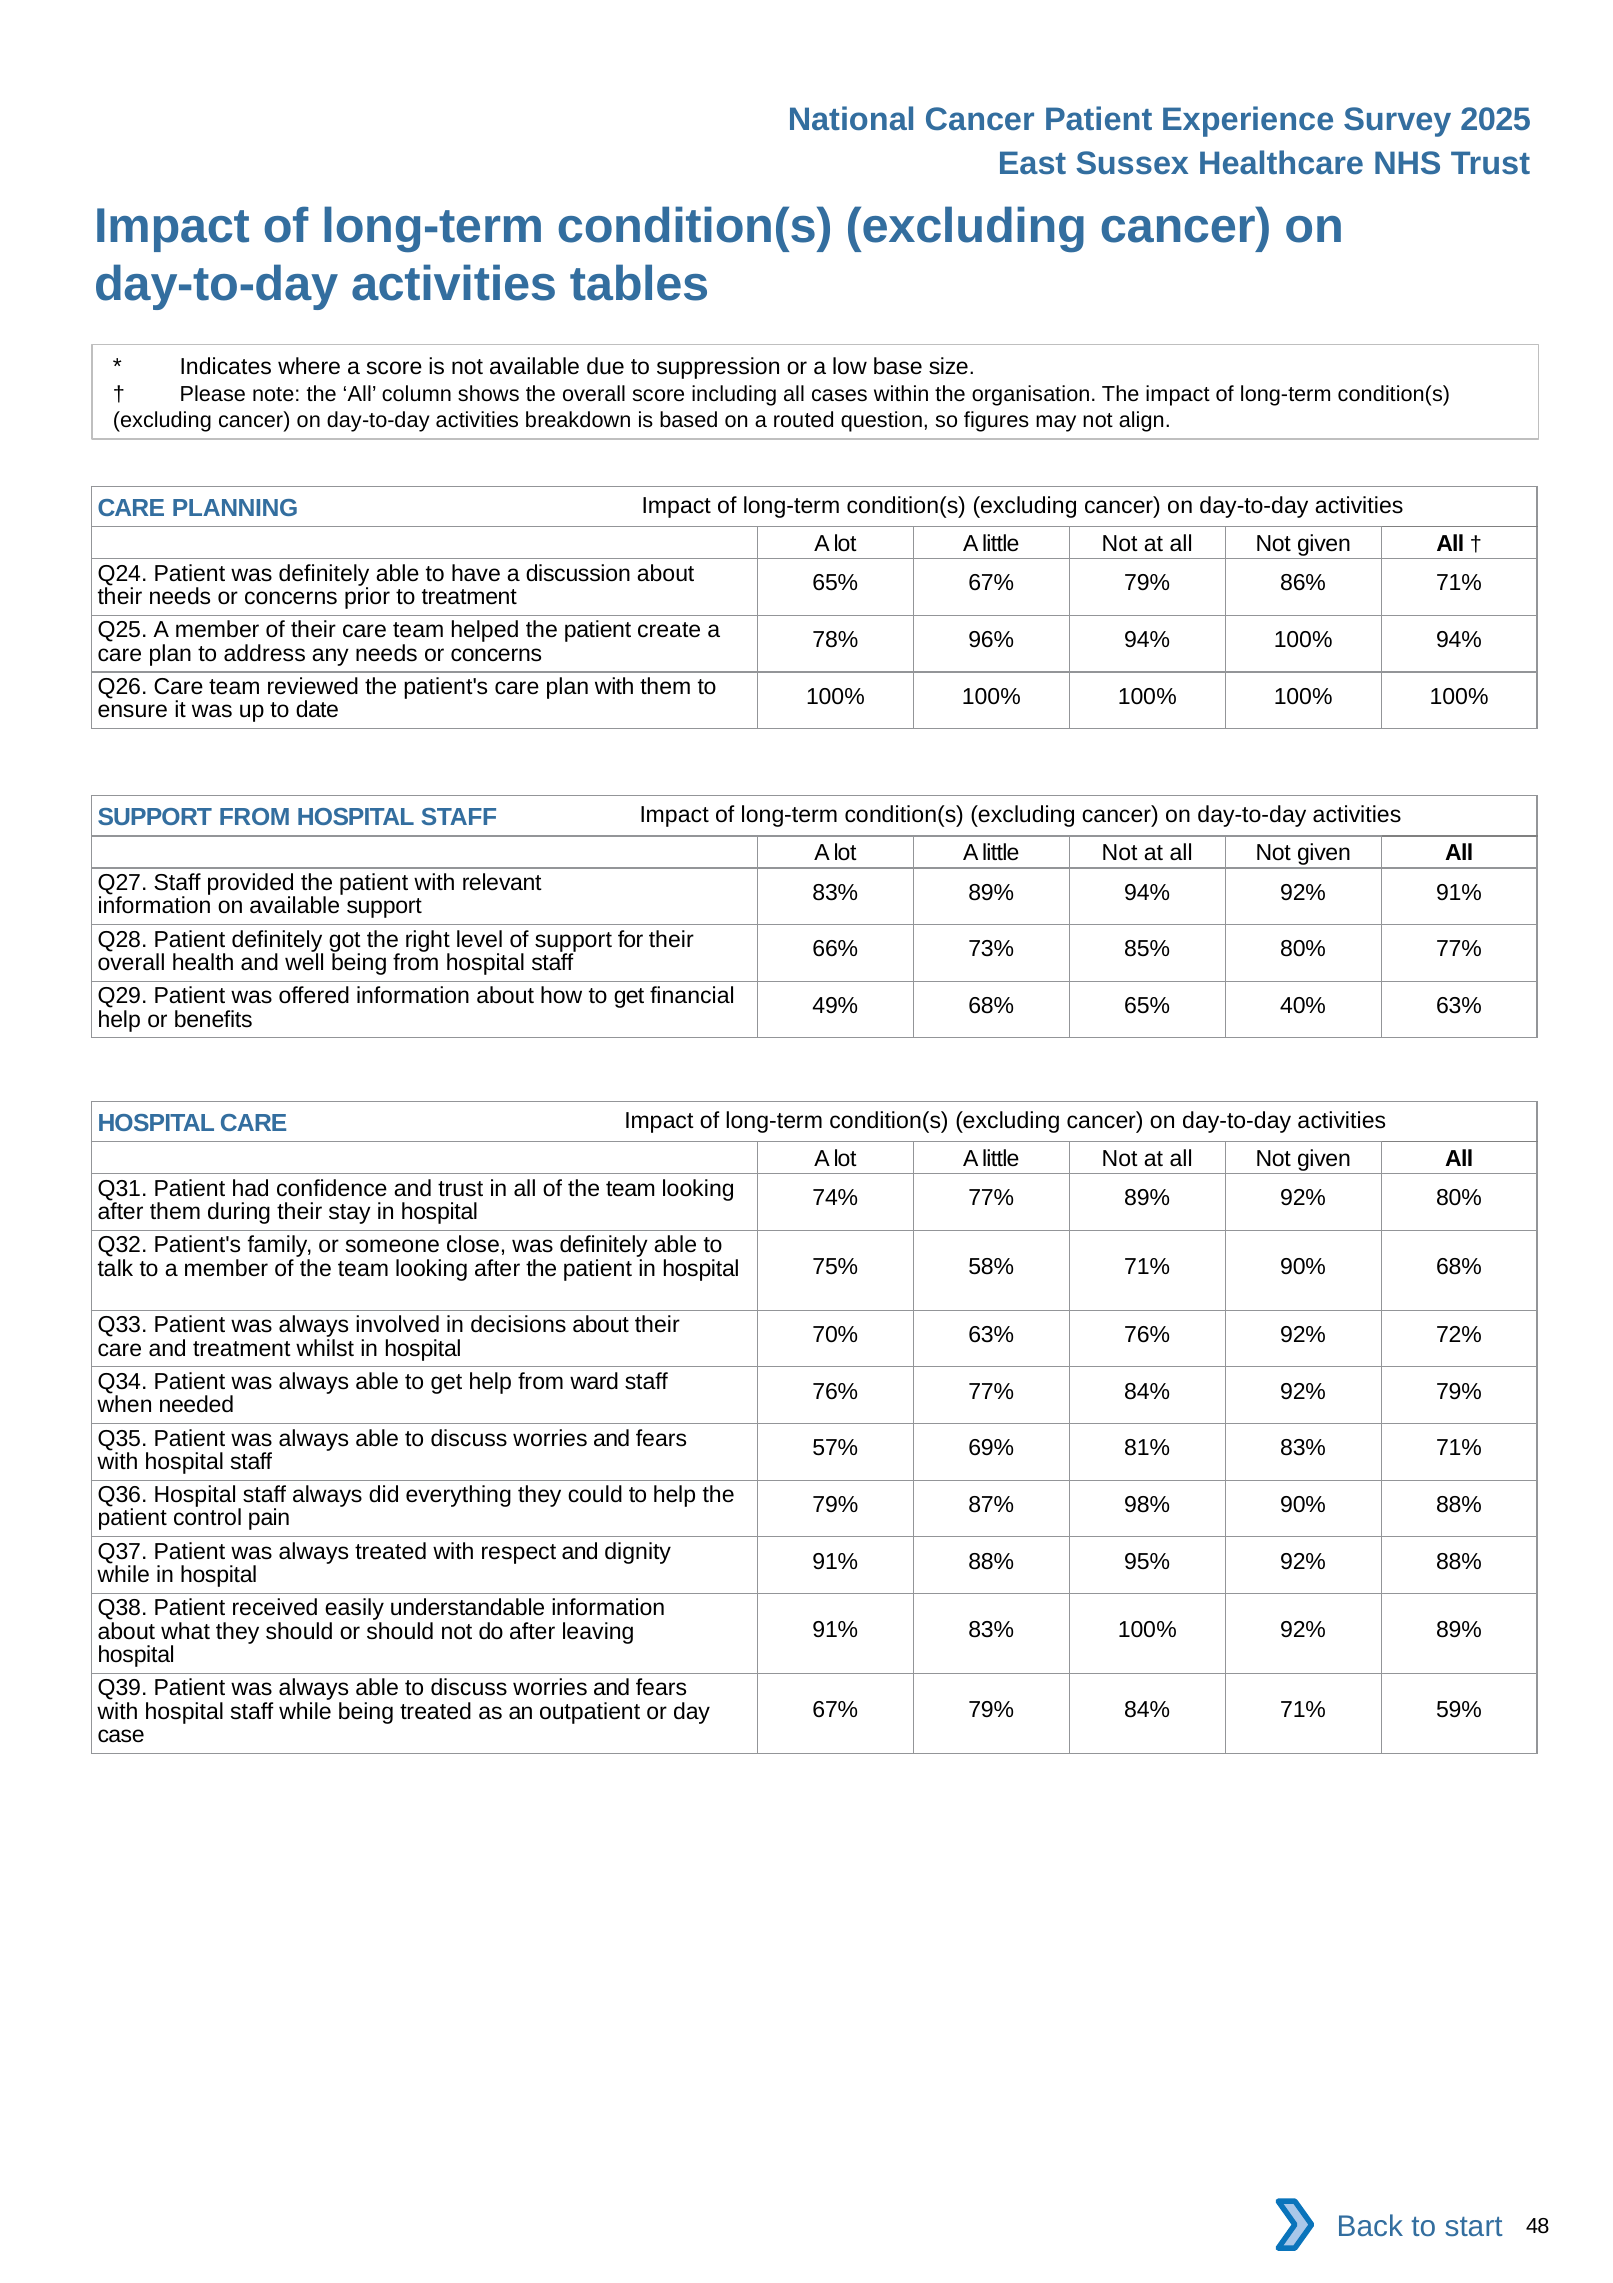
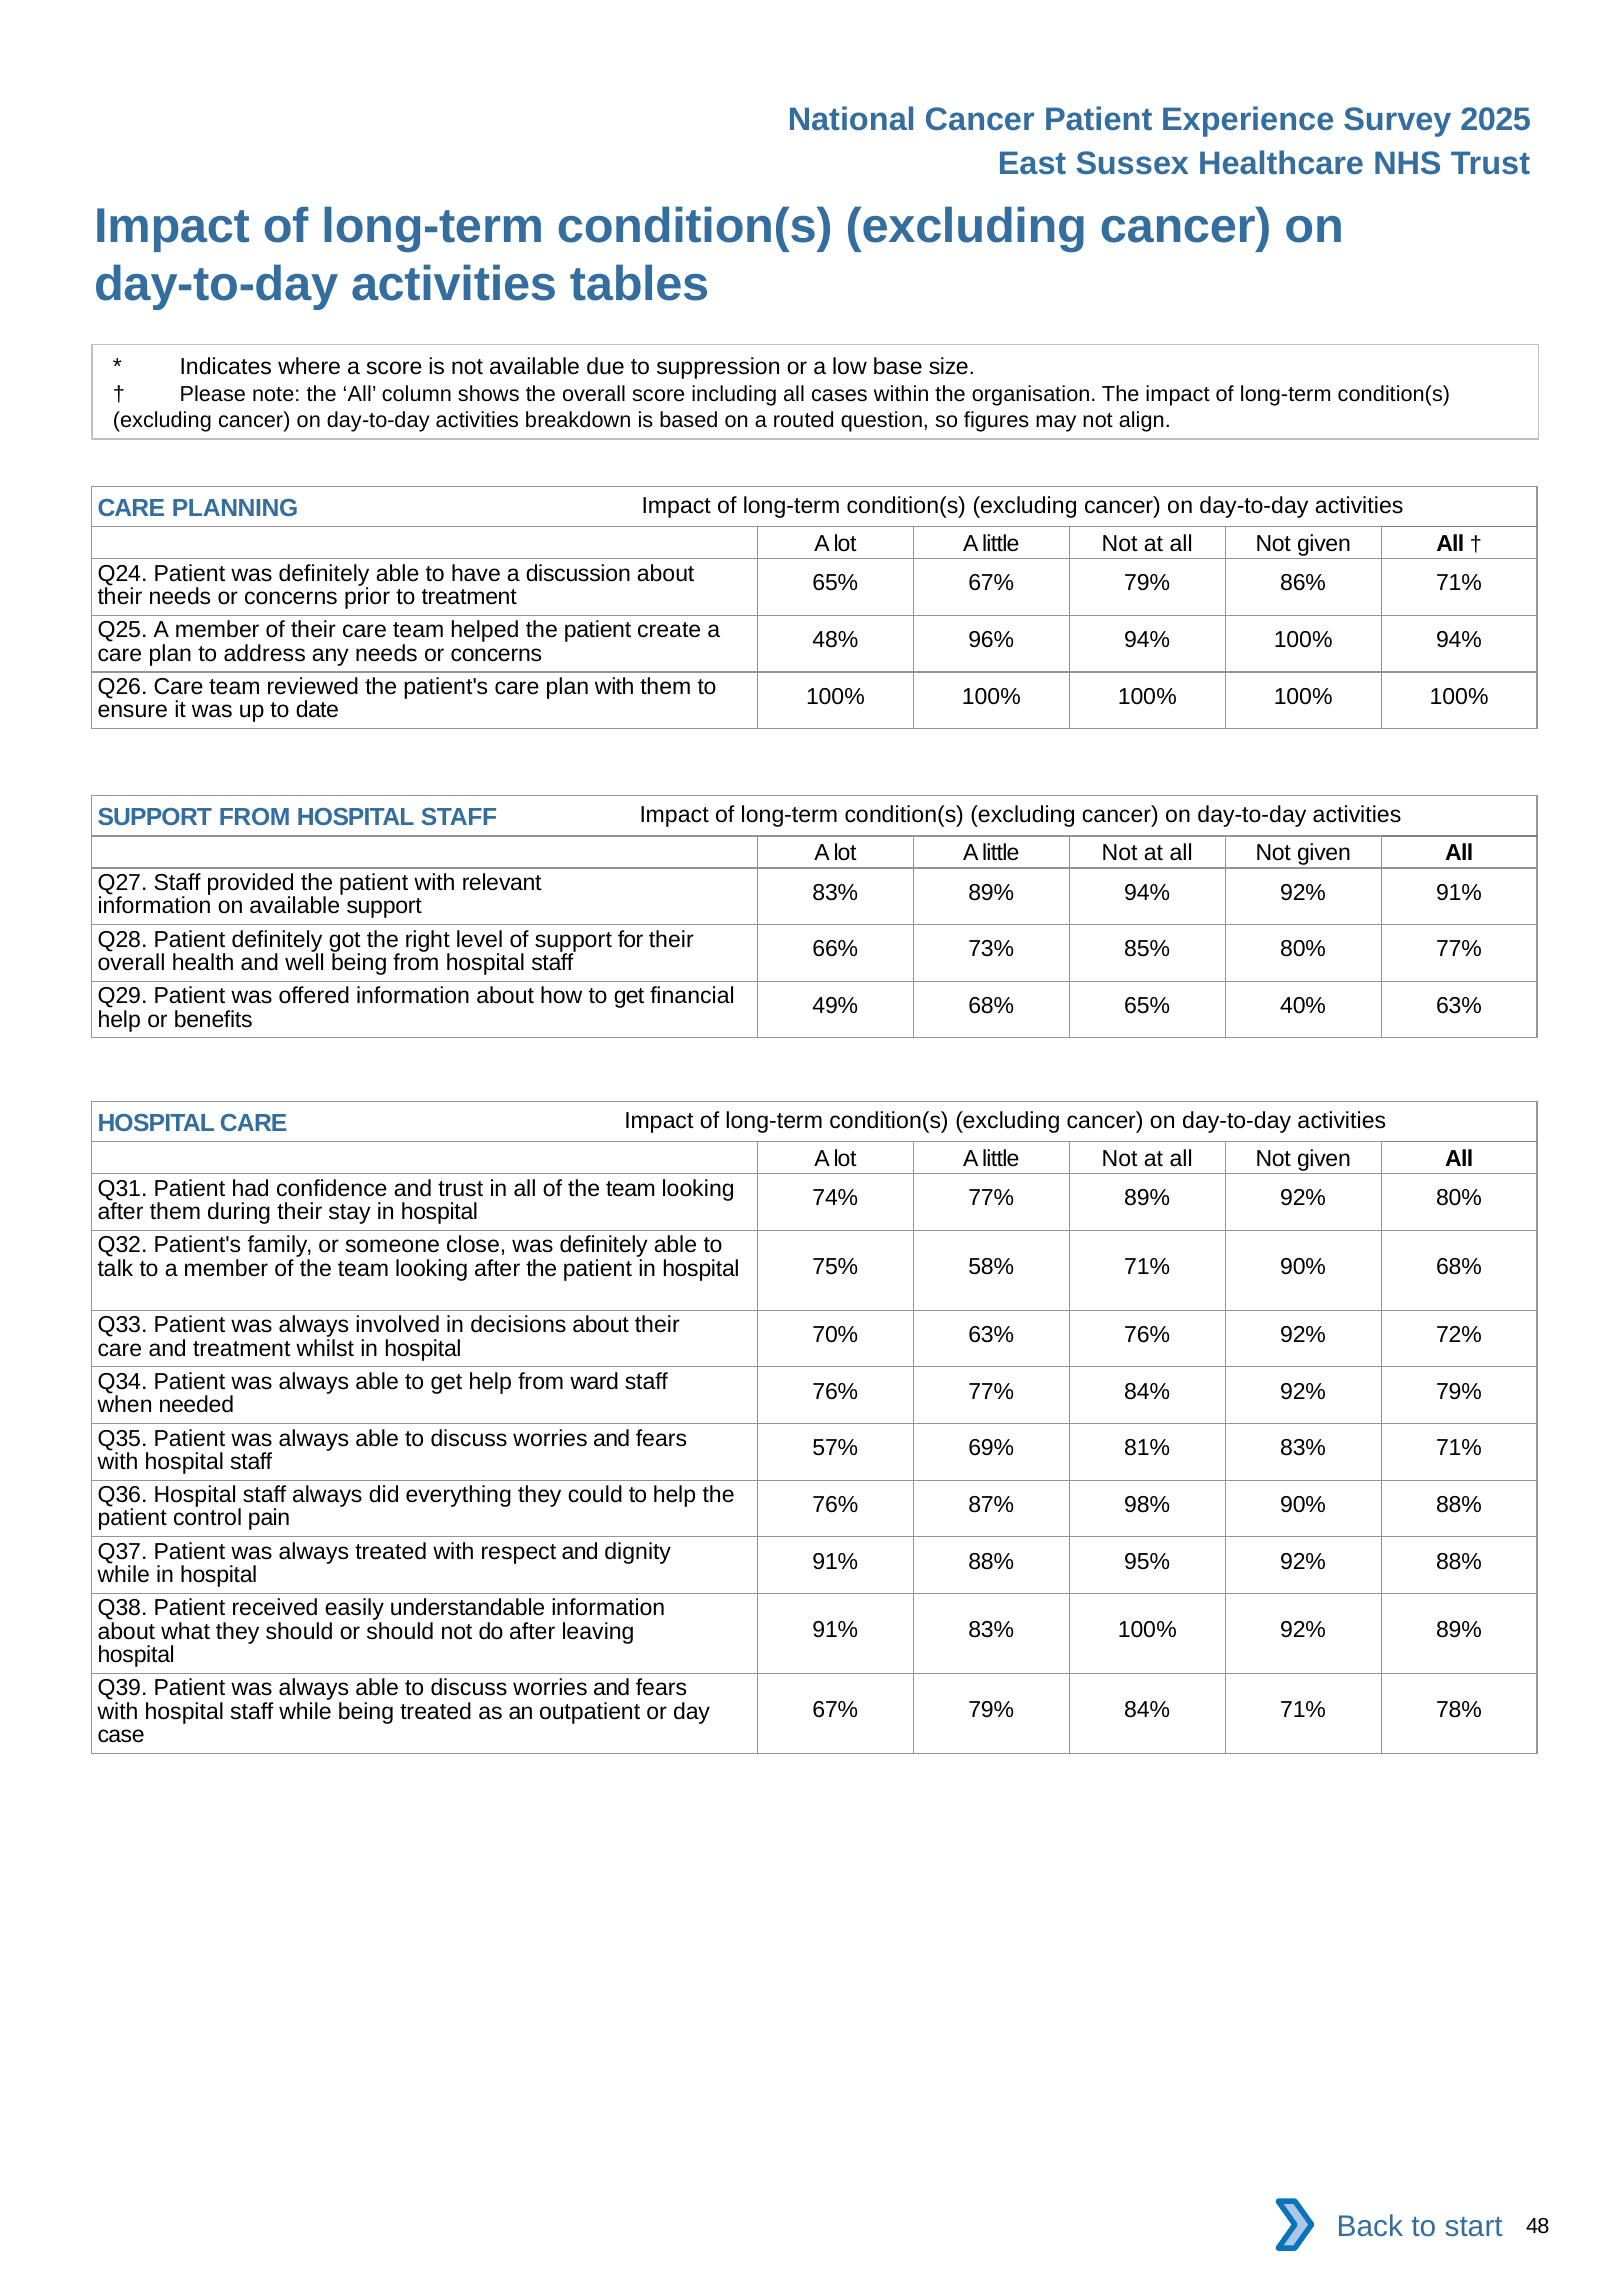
78%: 78% -> 48%
79% at (835, 1505): 79% -> 76%
59%: 59% -> 78%
